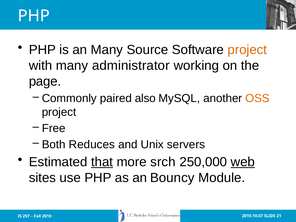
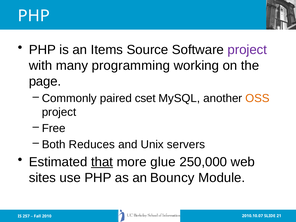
an Many: Many -> Items
project at (247, 50) colour: orange -> purple
administrator: administrator -> programming
also: also -> cset
srch: srch -> glue
web underline: present -> none
